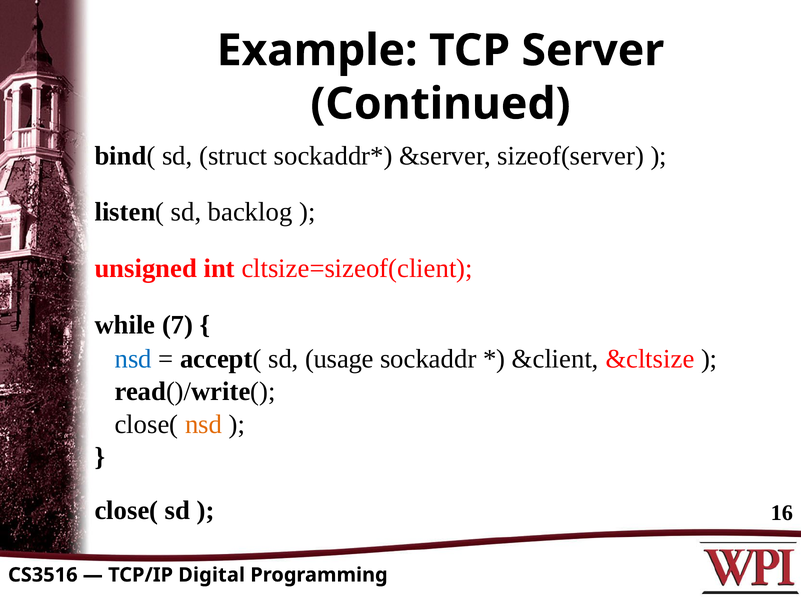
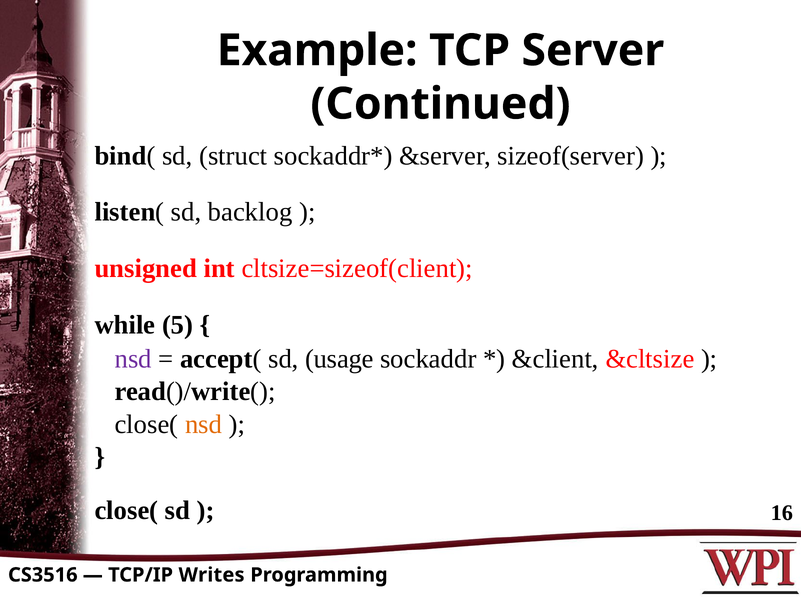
7: 7 -> 5
nsd at (133, 359) colour: blue -> purple
Digital: Digital -> Writes
